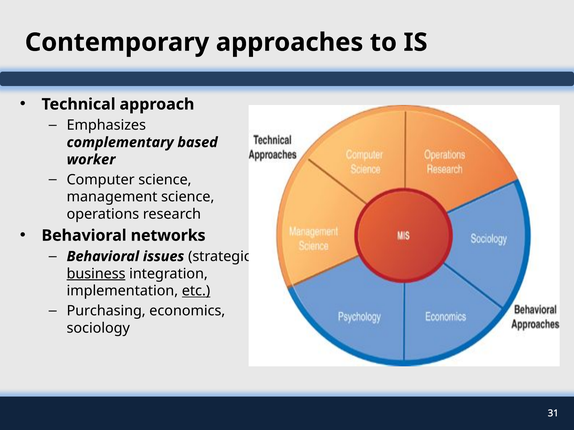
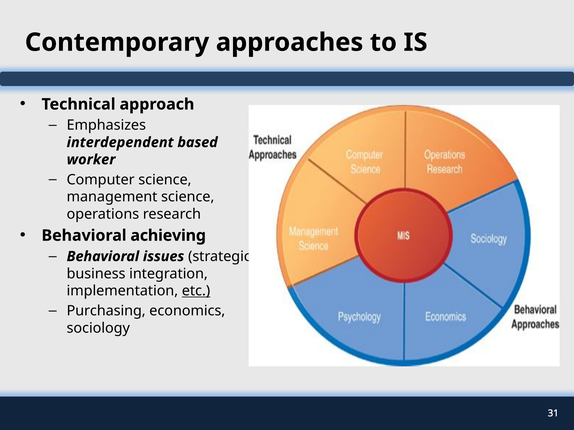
complementary: complementary -> interdependent
networks: networks -> achieving
business underline: present -> none
